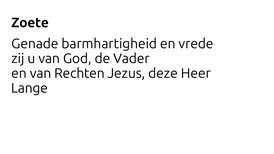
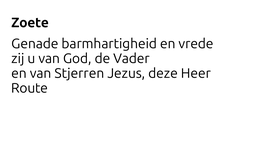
Rechten: Rechten -> Stjerren
Lange: Lange -> Route
